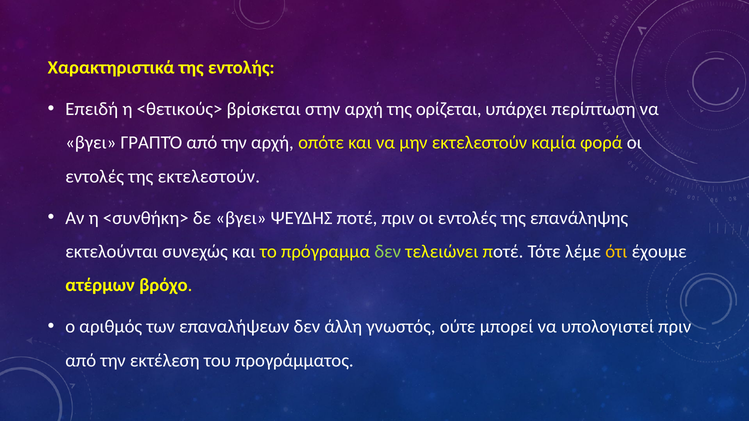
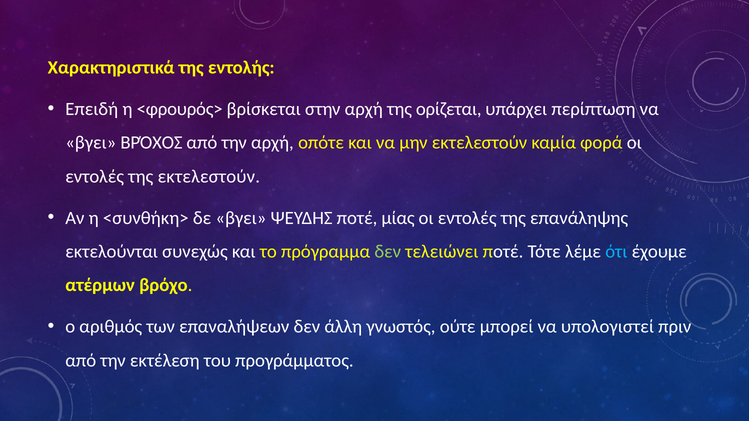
<θετικούς>: <θετικούς> -> <φρουρός>
ΓΡΑΠΤΌ: ΓΡΑΠΤΌ -> ΒΡΌΧΟΣ
ποτέ πριν: πριν -> μίας
ότι colour: yellow -> light blue
